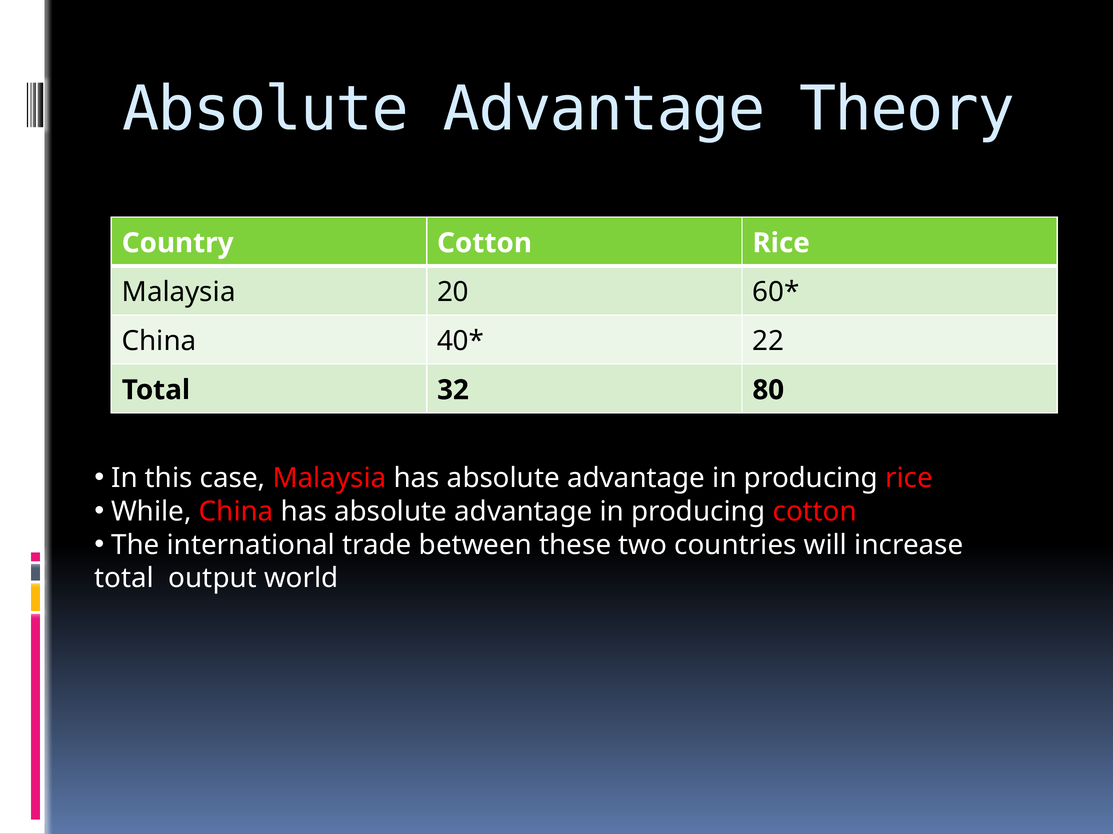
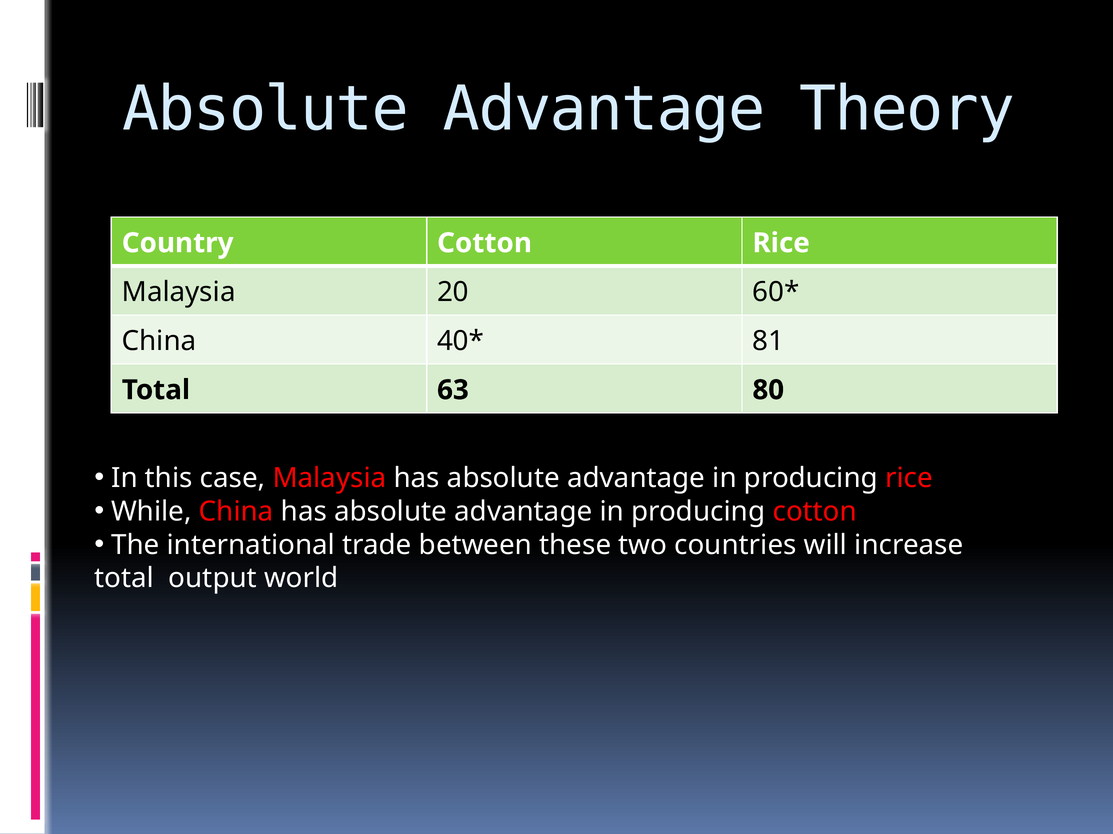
22: 22 -> 81
32: 32 -> 63
